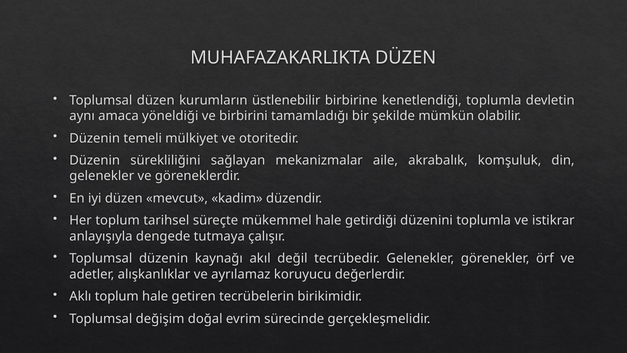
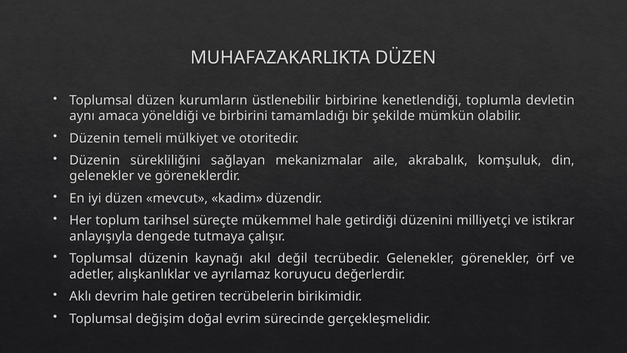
düzenini toplumla: toplumla -> milliyetçi
Aklı toplum: toplum -> devrim
